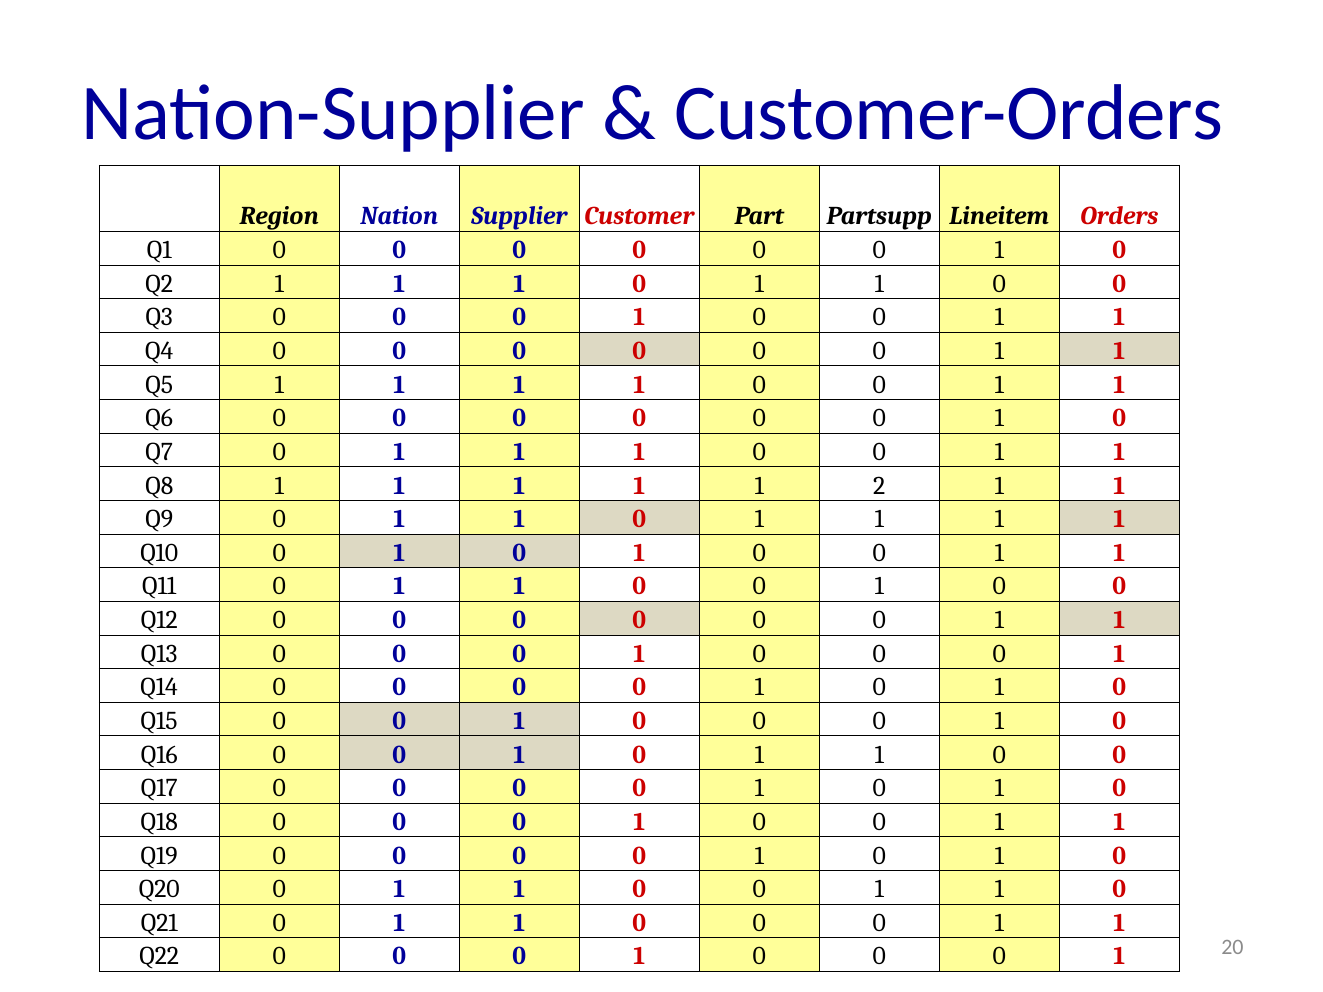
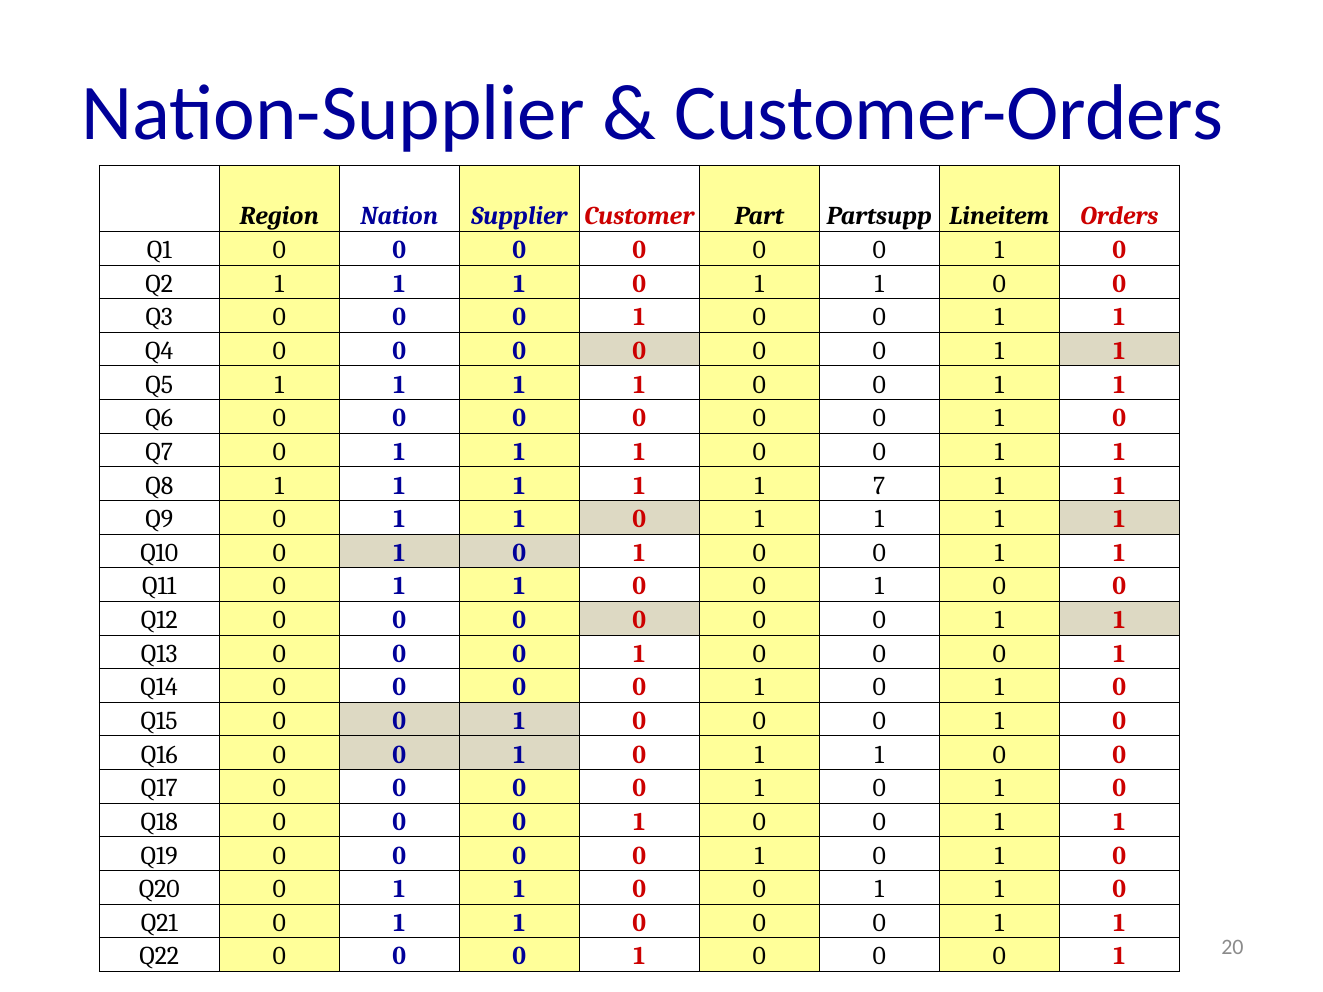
2: 2 -> 7
